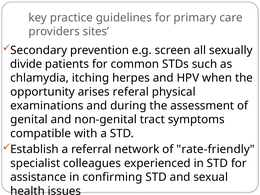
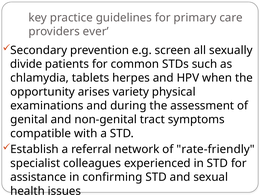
sites: sites -> ever
itching: itching -> tablets
referal: referal -> variety
